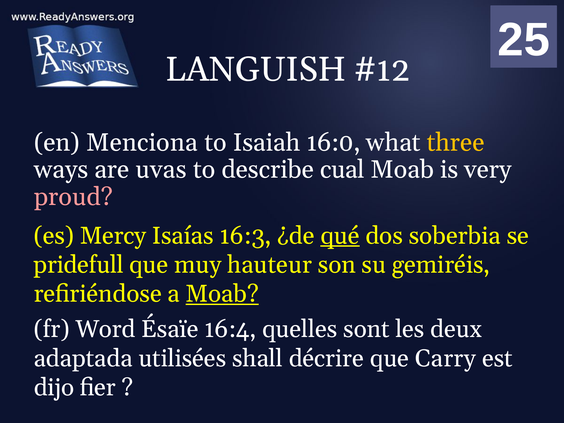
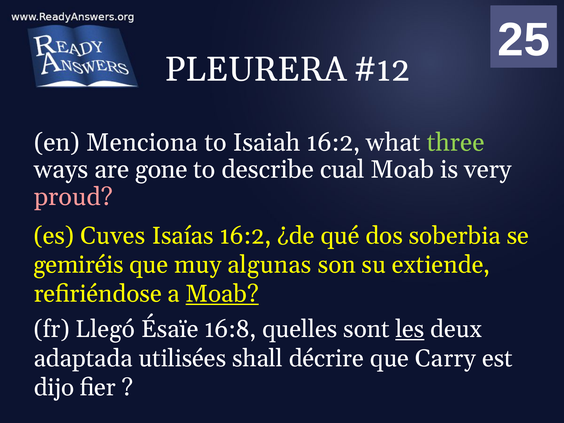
LANGUISH: LANGUISH -> PLEURERA
Isaiah 16:0: 16:0 -> 16:2
three colour: yellow -> light green
uvas: uvas -> gone
Mercy: Mercy -> Cuves
Isaías 16:3: 16:3 -> 16:2
qué underline: present -> none
pridefull: pridefull -> gemiréis
hauteur: hauteur -> algunas
gemiréis: gemiréis -> extiende
Word: Word -> Llegó
16:4: 16:4 -> 16:8
les underline: none -> present
